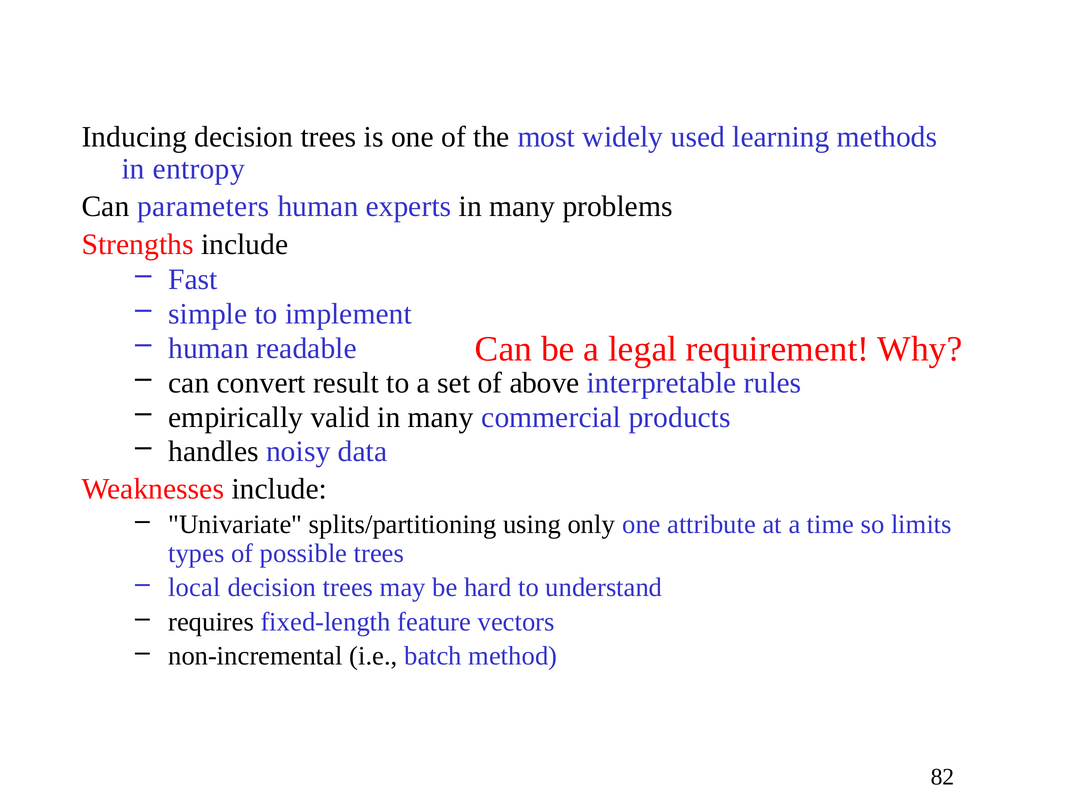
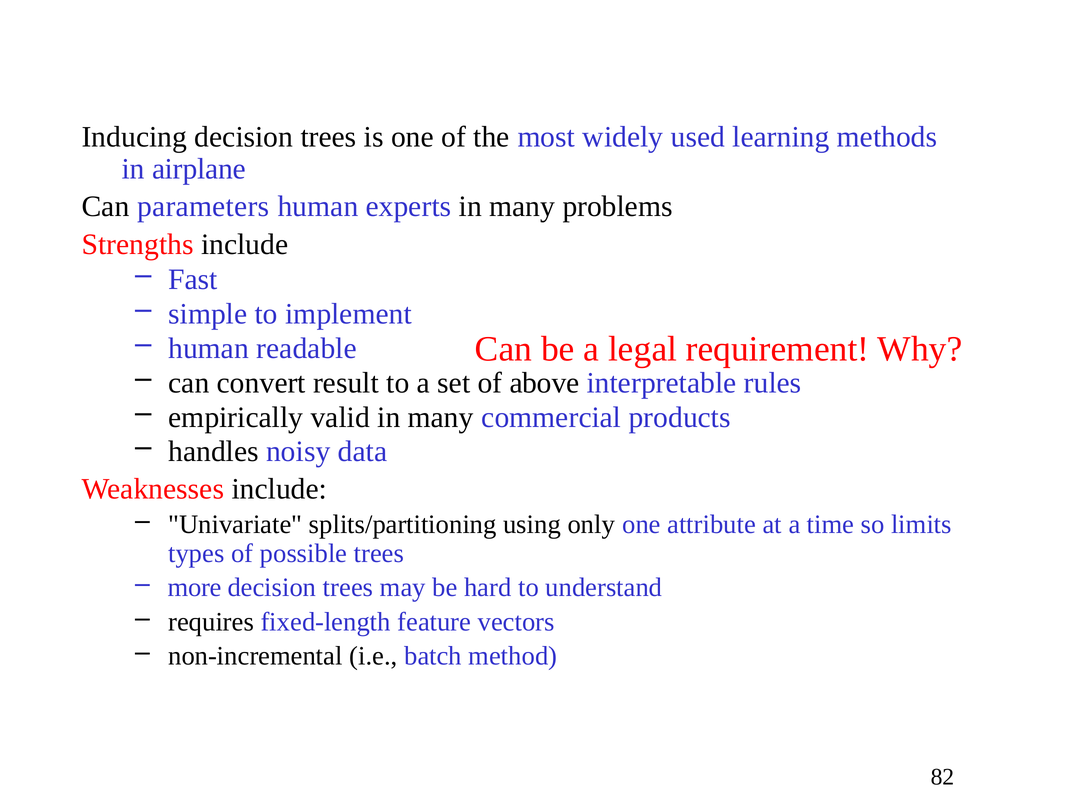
entropy: entropy -> airplane
local: local -> more
